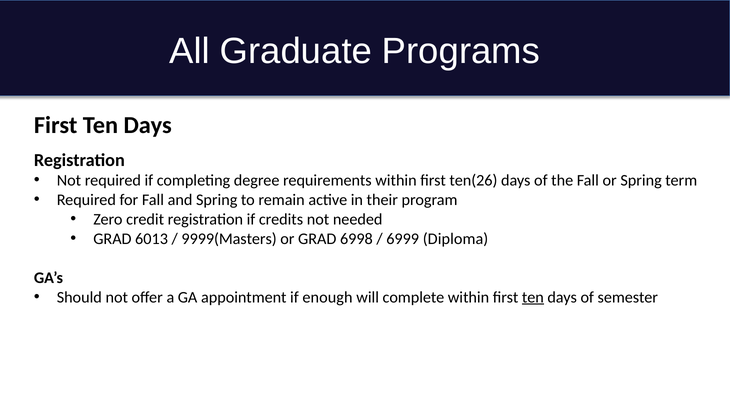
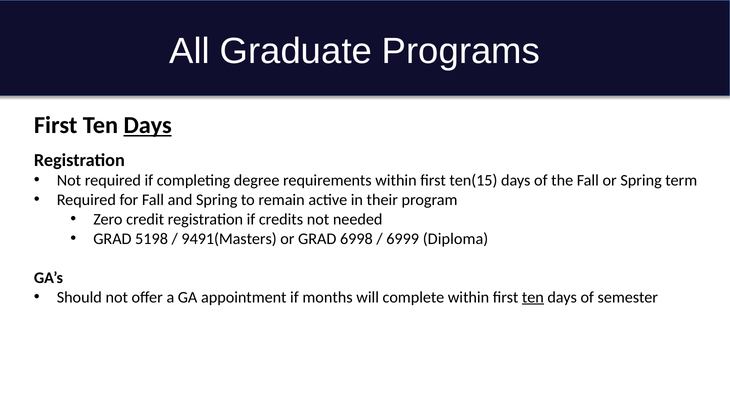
Days at (148, 126) underline: none -> present
ten(26: ten(26 -> ten(15
6013: 6013 -> 5198
9999(Masters: 9999(Masters -> 9491(Masters
enough: enough -> months
